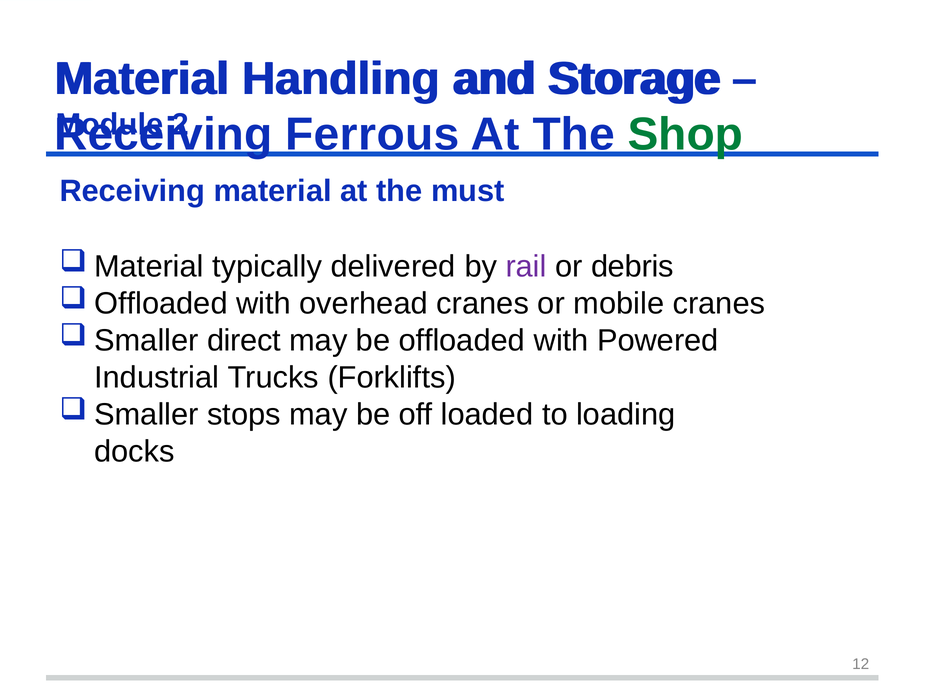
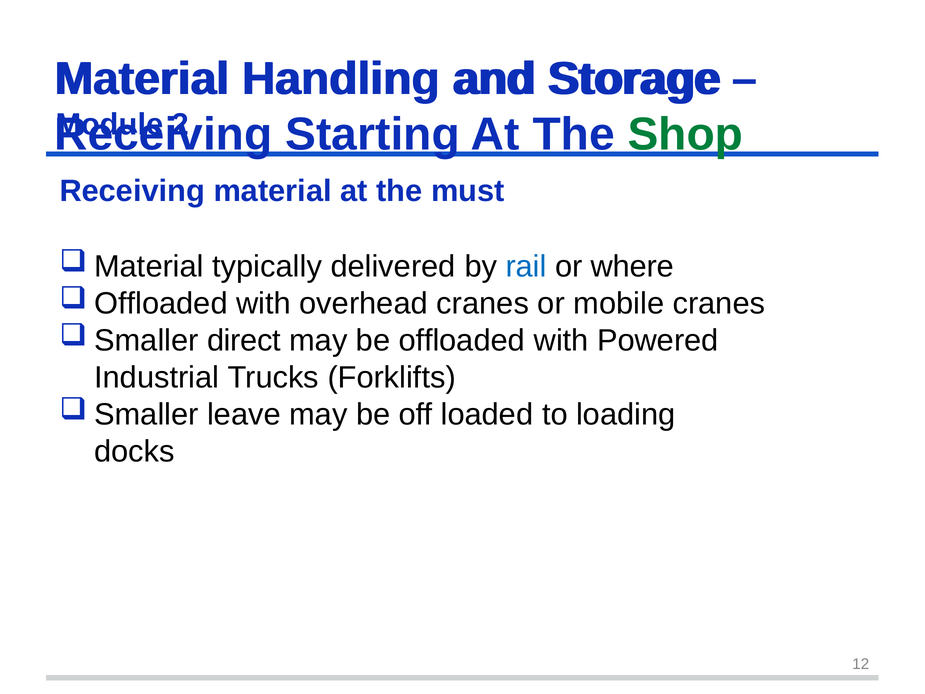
Ferrous: Ferrous -> Starting
rail colour: purple -> blue
debris: debris -> where
stops: stops -> leave
